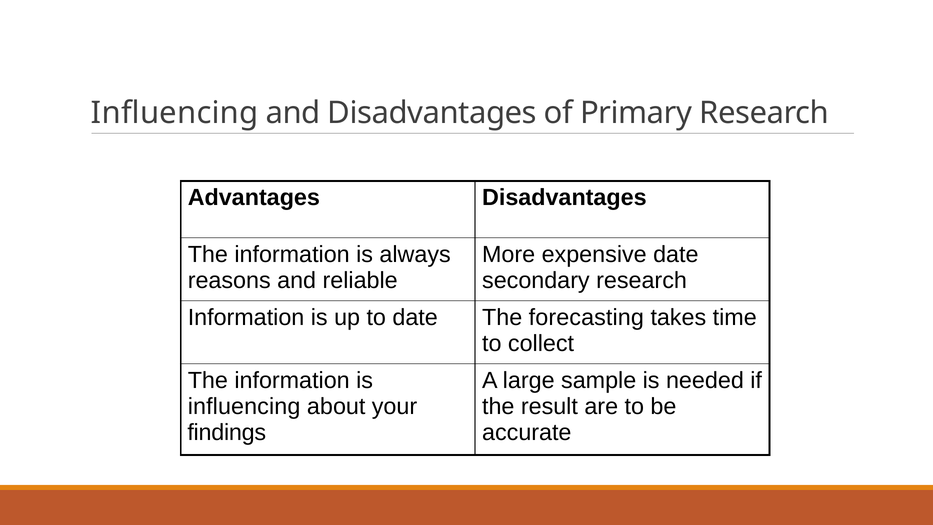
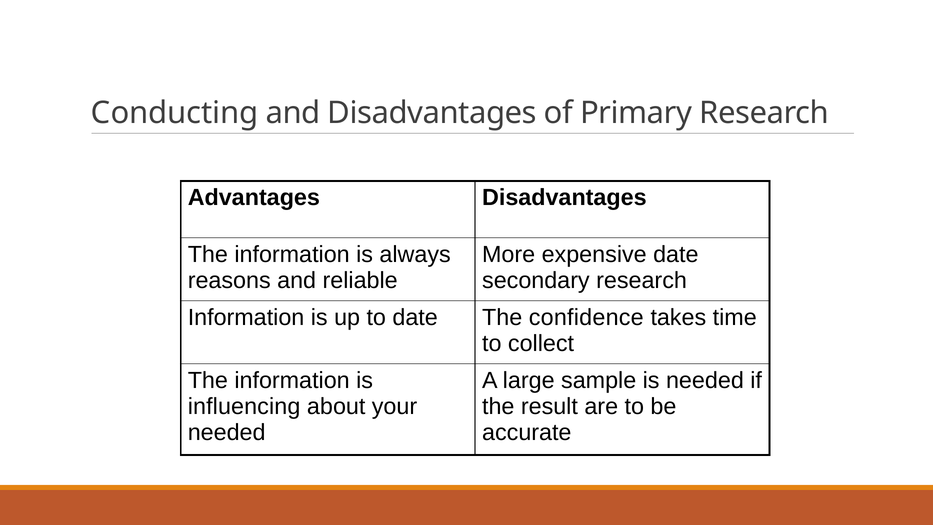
Influencing at (175, 113): Influencing -> Conducting
forecasting: forecasting -> confidence
findings at (227, 433): findings -> needed
